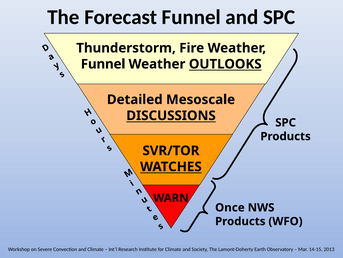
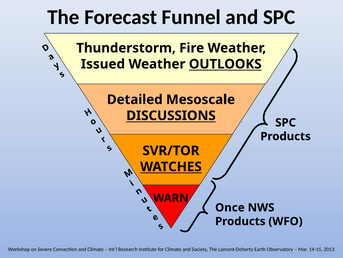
Funnel at (103, 64): Funnel -> Issued
